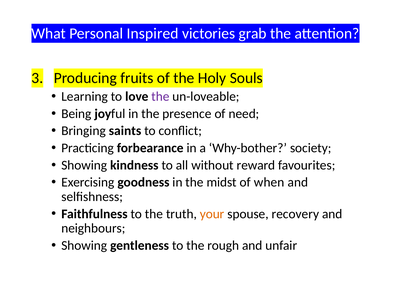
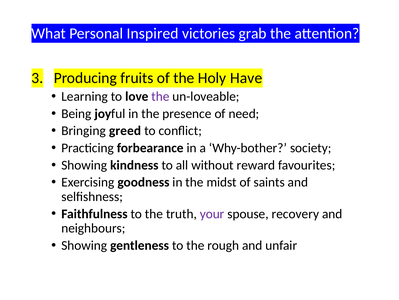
Souls: Souls -> Have
saints: saints -> greed
when: when -> saints
your colour: orange -> purple
